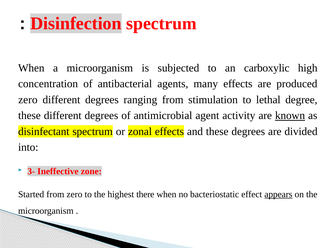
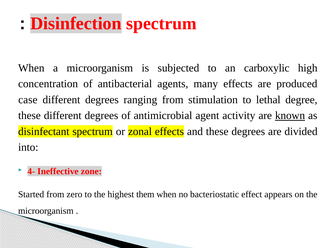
zero at (28, 99): zero -> case
3-: 3- -> 4-
there: there -> them
appears underline: present -> none
